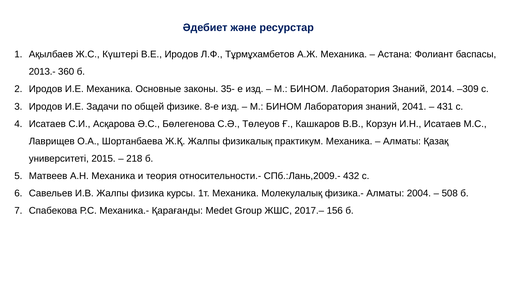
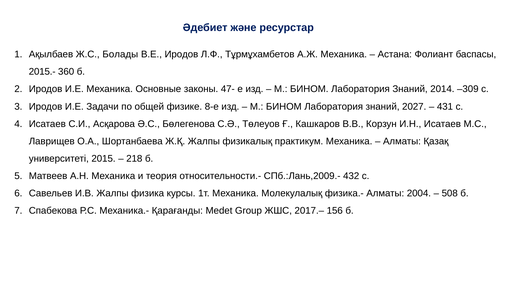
Күштері: Күштері -> Болады
2013.-: 2013.- -> 2015.-
35-: 35- -> 47-
2041: 2041 -> 2027
